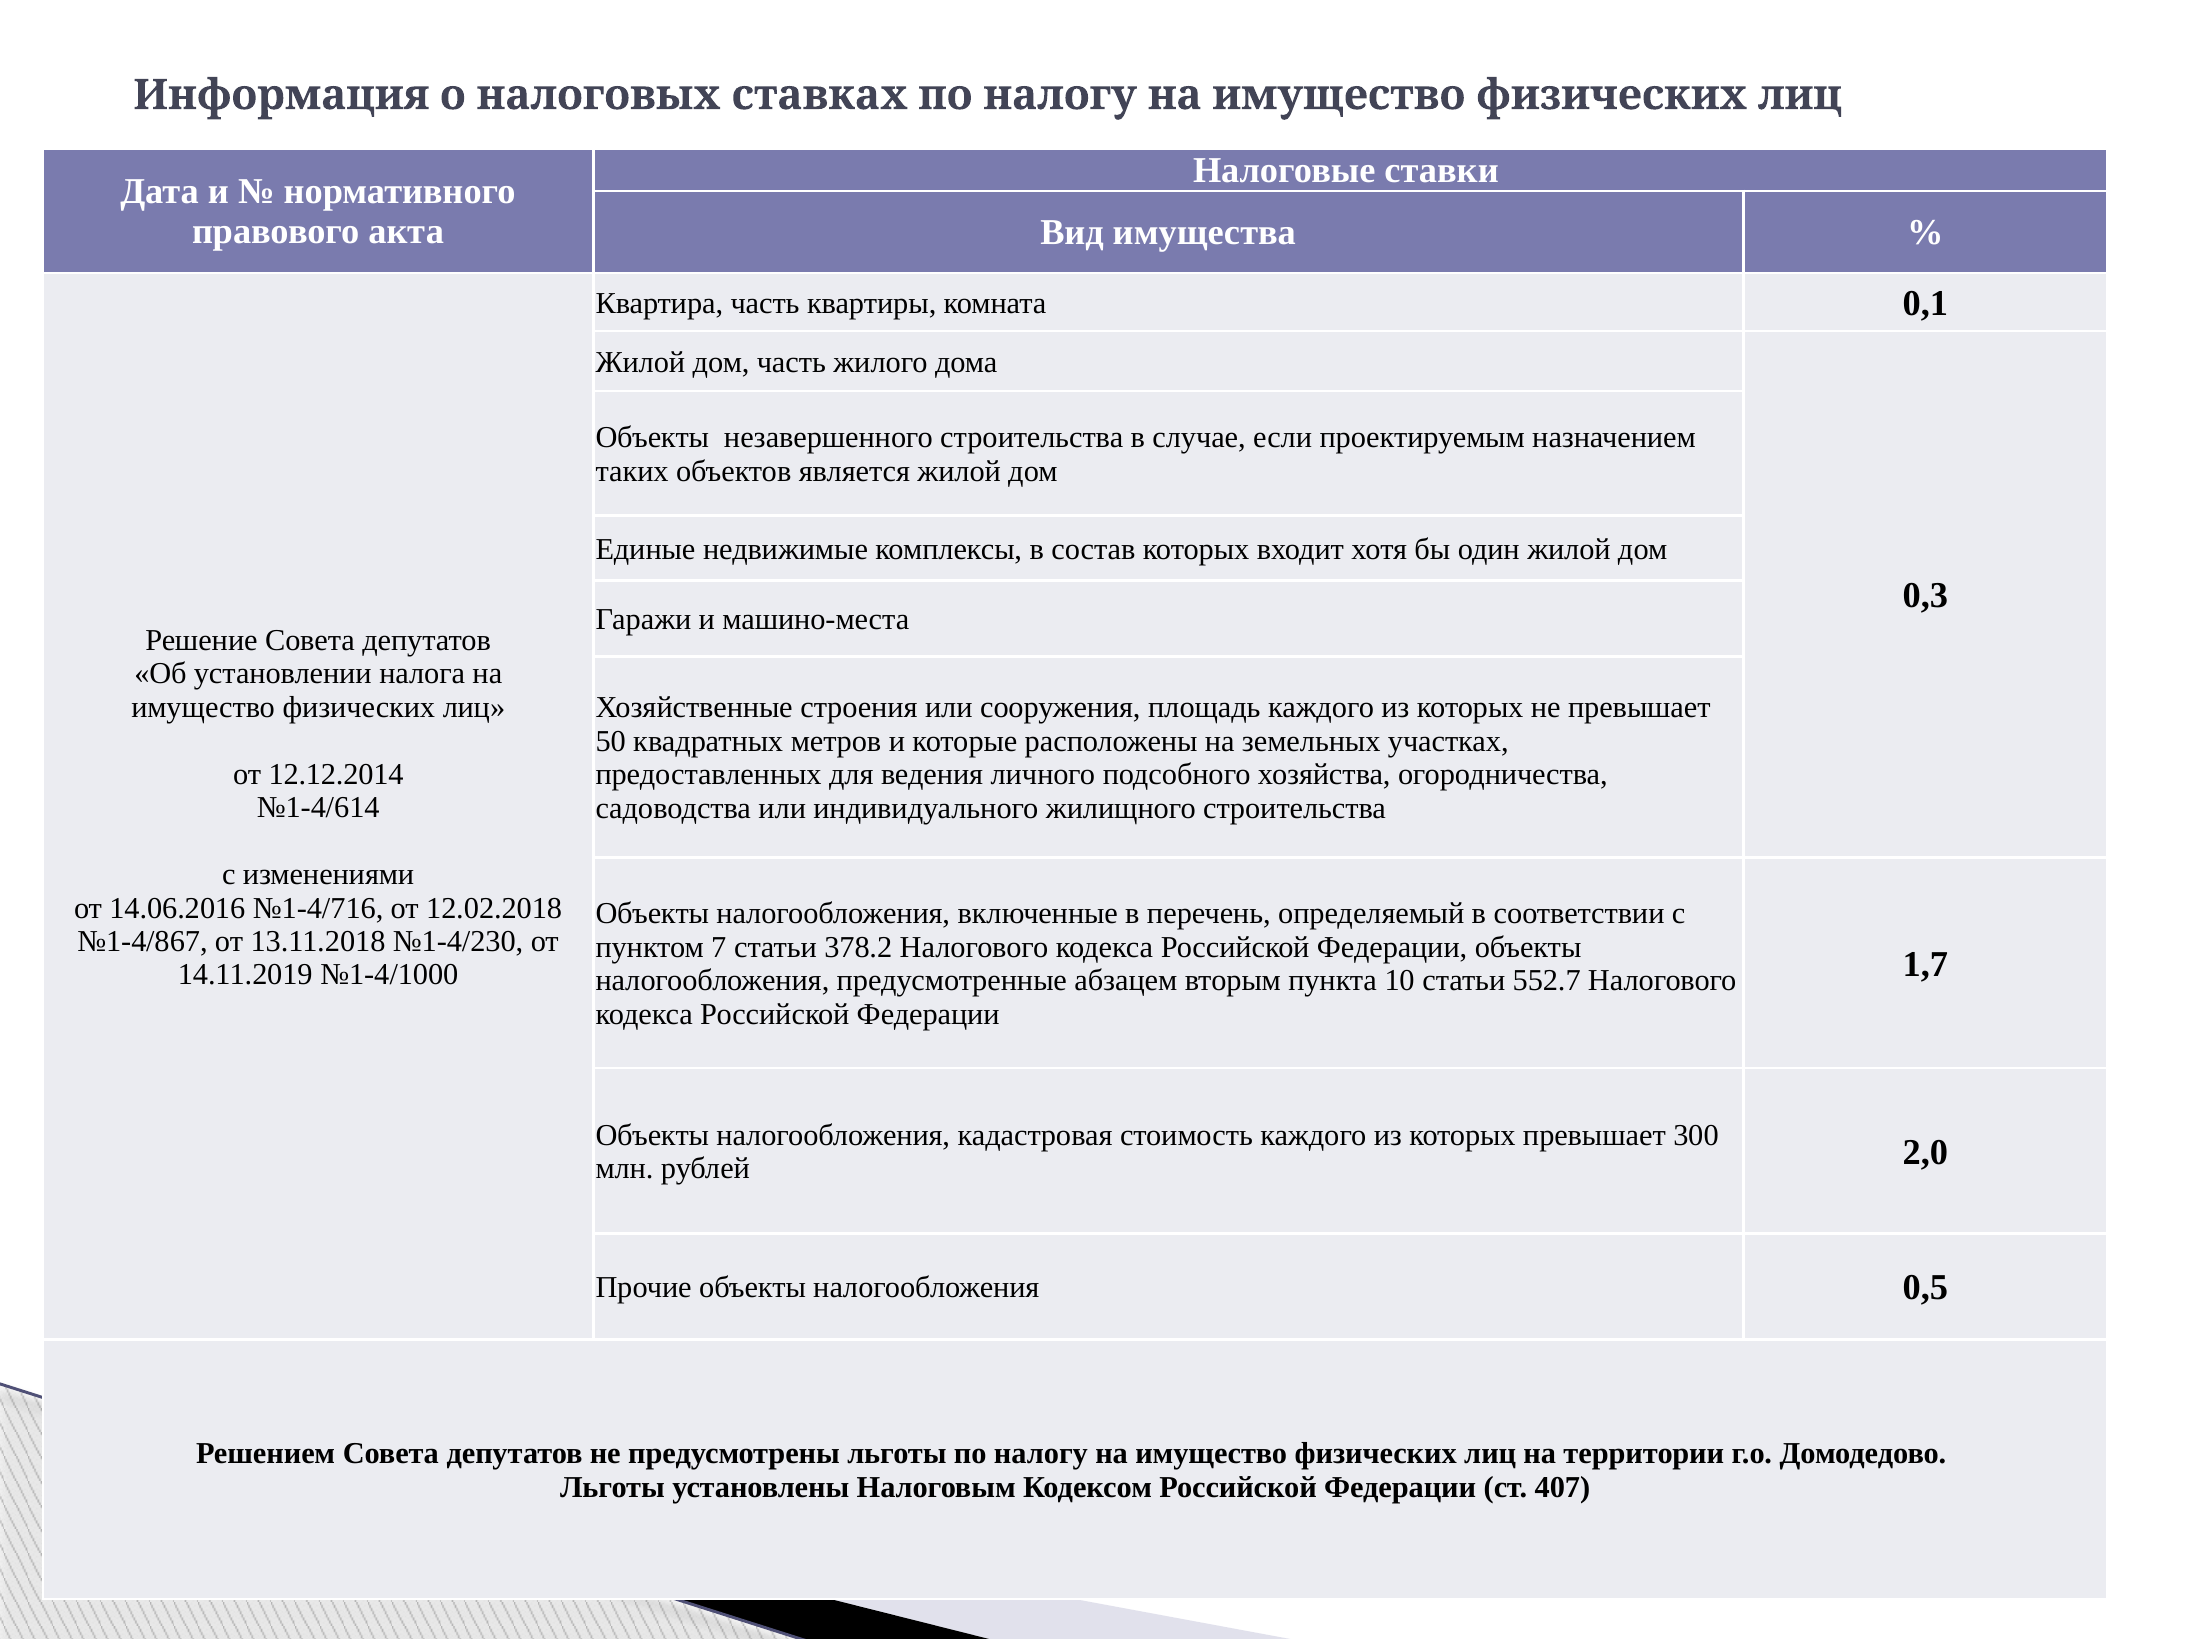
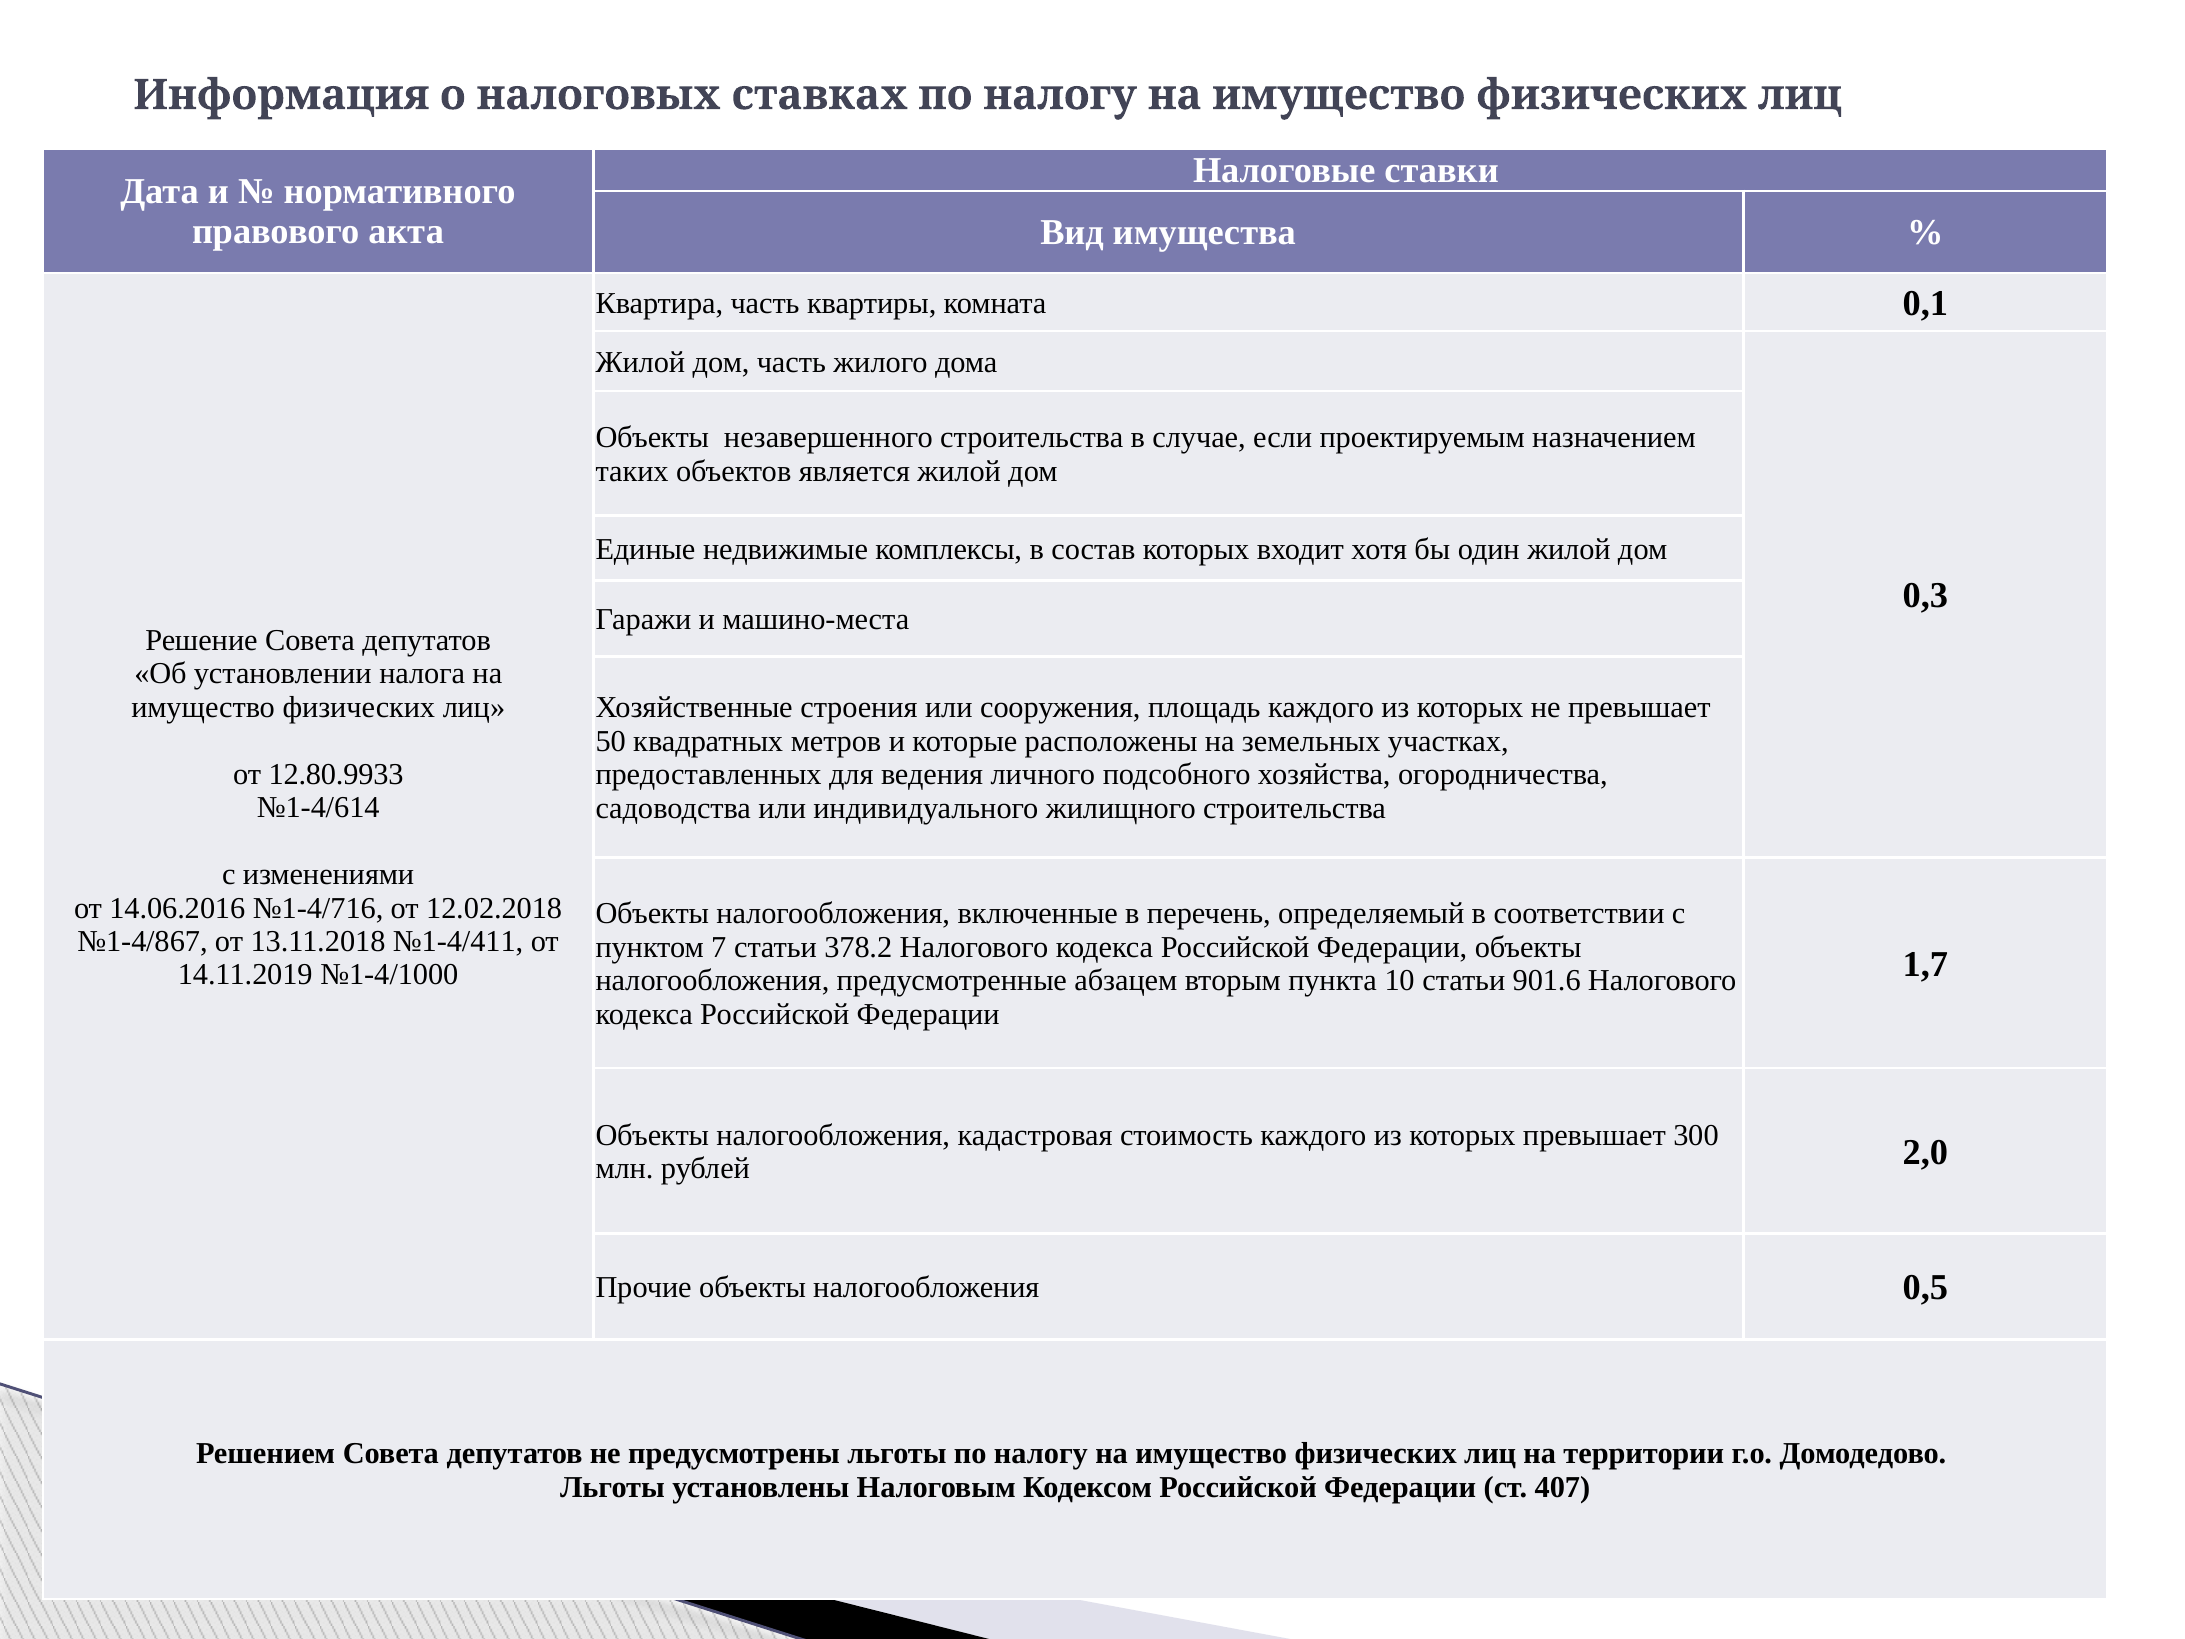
12.12.2014: 12.12.2014 -> 12.80.9933
№1-4/230: №1-4/230 -> №1-4/411
552.7: 552.7 -> 901.6
